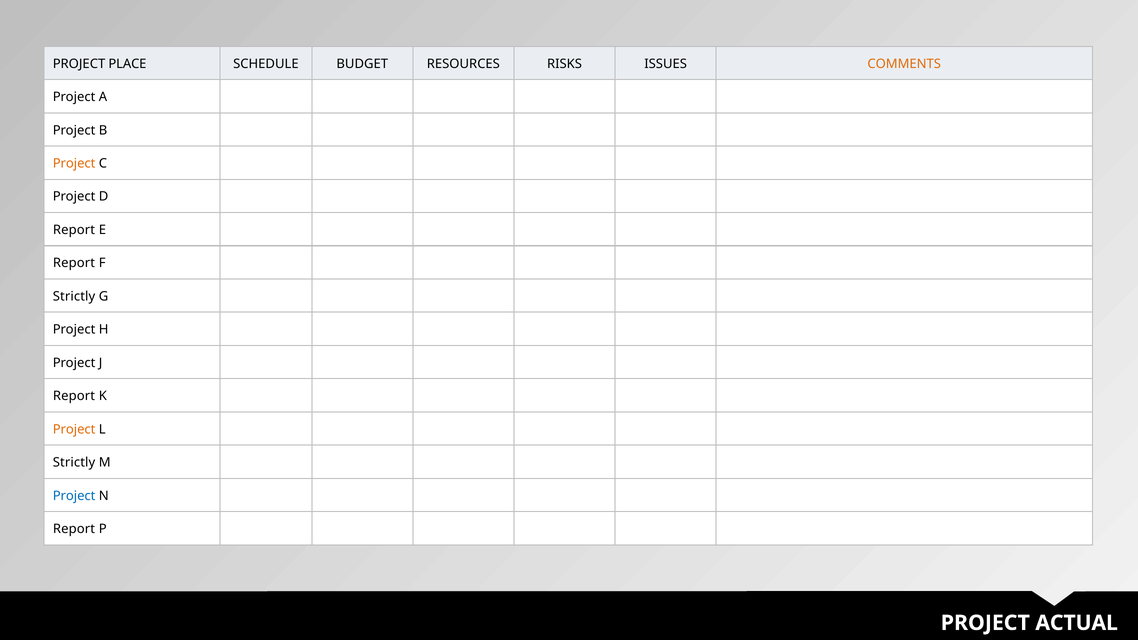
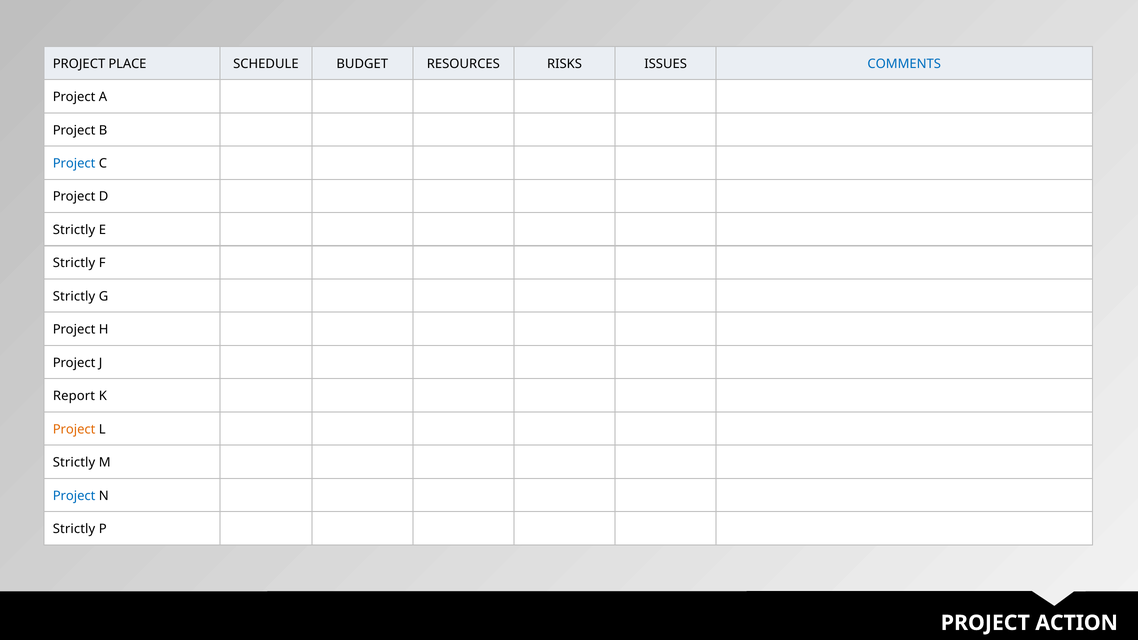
COMMENTS colour: orange -> blue
Project at (74, 163) colour: orange -> blue
Report at (74, 230): Report -> Strictly
Report at (74, 263): Report -> Strictly
Report at (74, 529): Report -> Strictly
ACTUAL: ACTUAL -> ACTION
